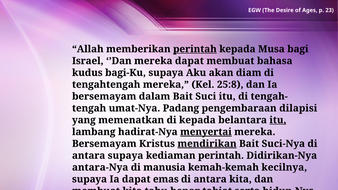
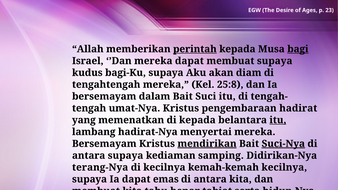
bagi underline: none -> present
membuat bahasa: bahasa -> supaya
umat-Nya Padang: Padang -> Kristus
dilapisi: dilapisi -> hadirat
menyertai underline: present -> none
Suci-Nya underline: none -> present
kediaman perintah: perintah -> samping
antara-Nya: antara-Nya -> terang-Nya
di manusia: manusia -> kecilnya
